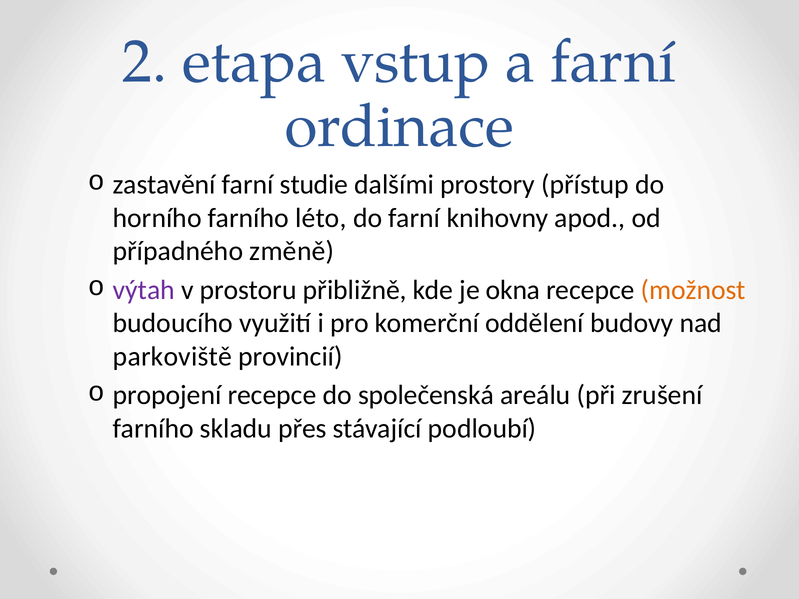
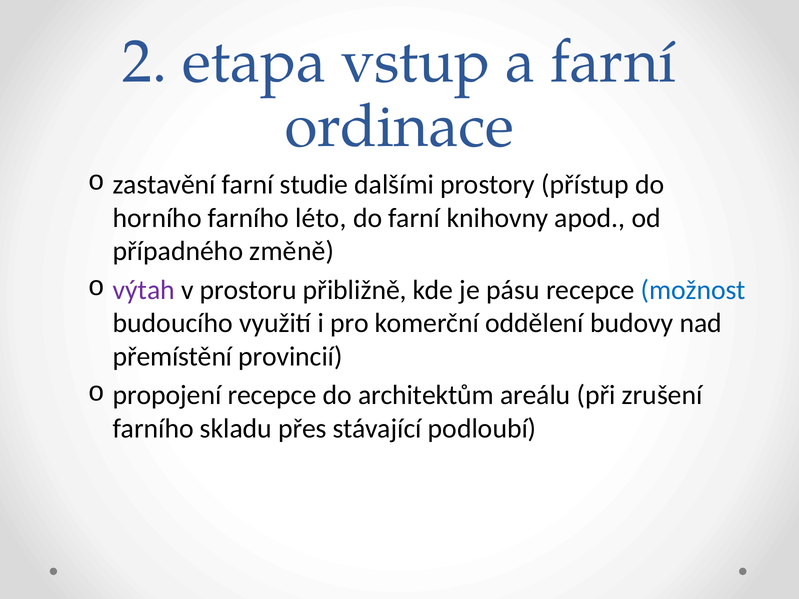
okna: okna -> pásu
možnost colour: orange -> blue
parkoviště: parkoviště -> přemístění
společenská: společenská -> architektům
